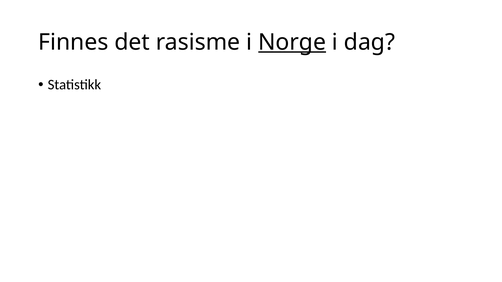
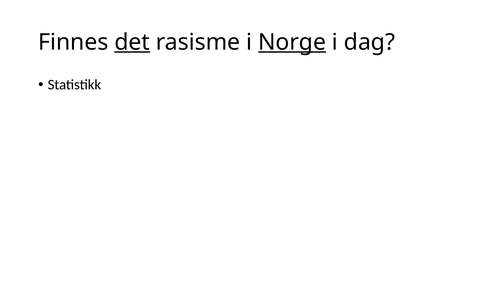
det underline: none -> present
